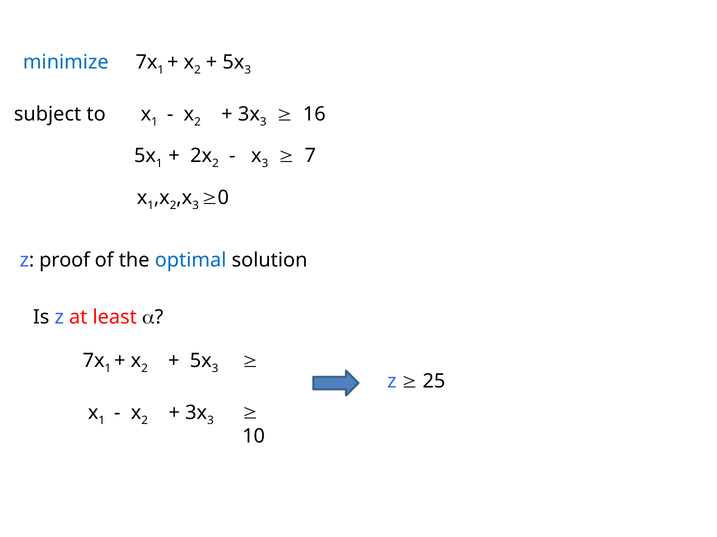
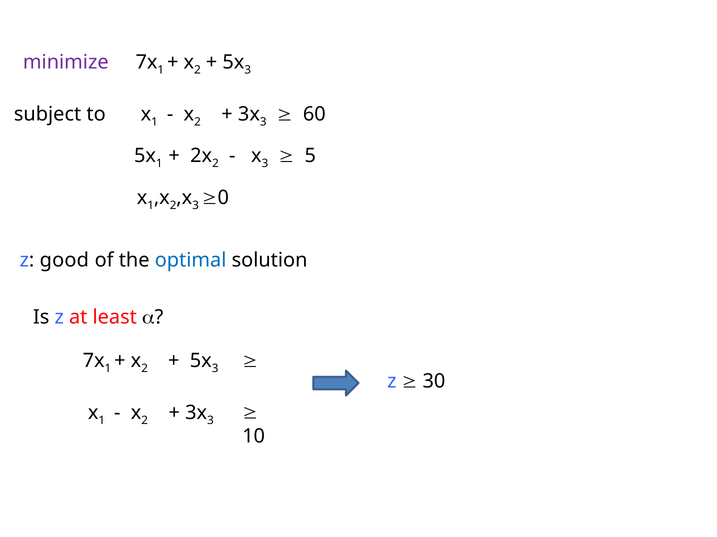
minimize colour: blue -> purple
16: 16 -> 60
7: 7 -> 5
proof: proof -> good
25: 25 -> 30
